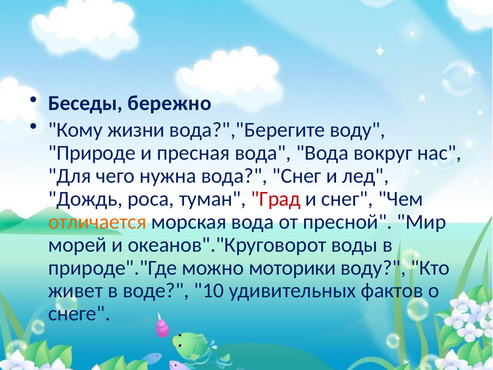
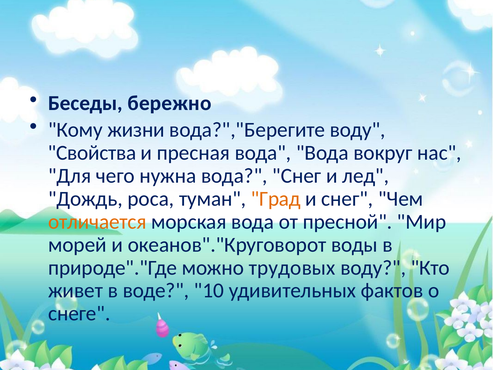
Природе: Природе -> Свойства
Град colour: red -> orange
моторики: моторики -> трудовых
